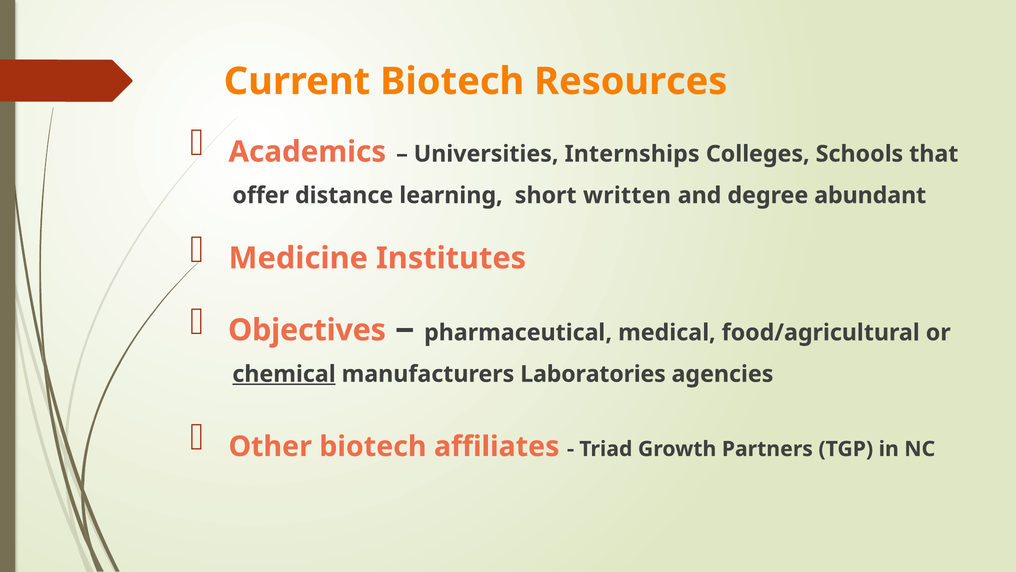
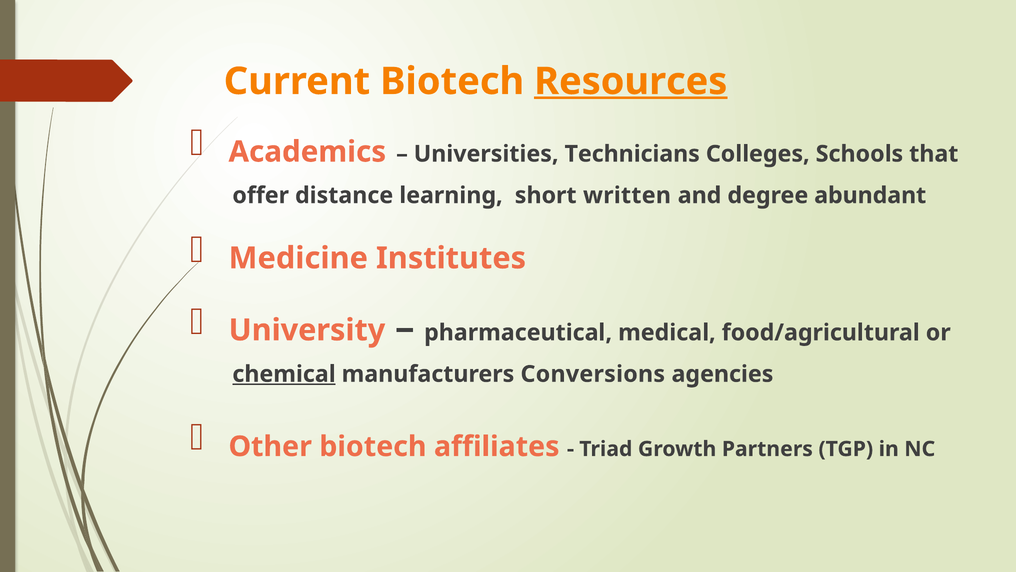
Resources underline: none -> present
Internships: Internships -> Technicians
Objectives: Objectives -> University
Laboratories: Laboratories -> Conversions
